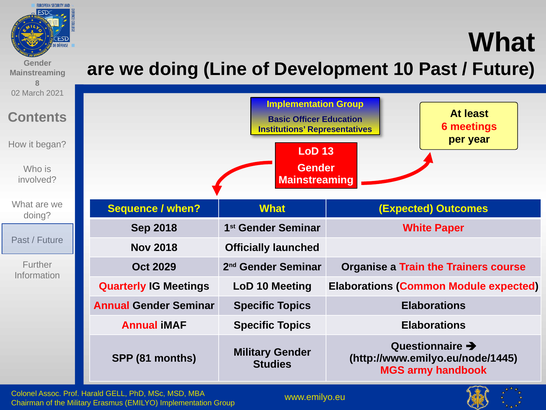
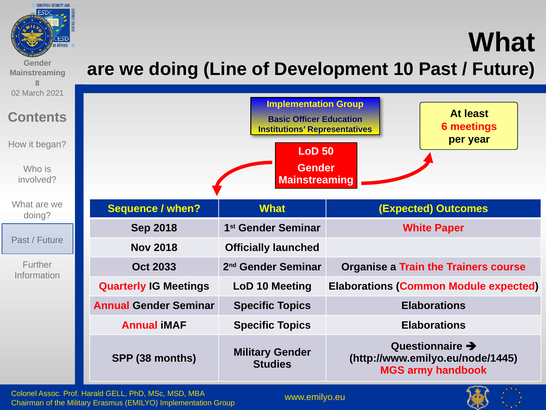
13: 13 -> 50
2029: 2029 -> 2033
81: 81 -> 38
